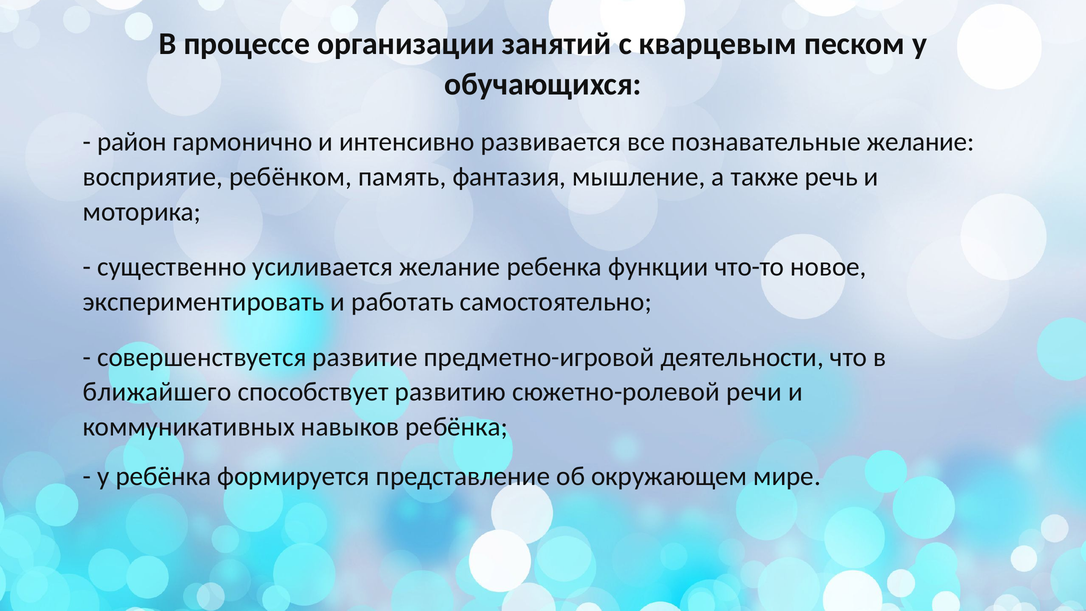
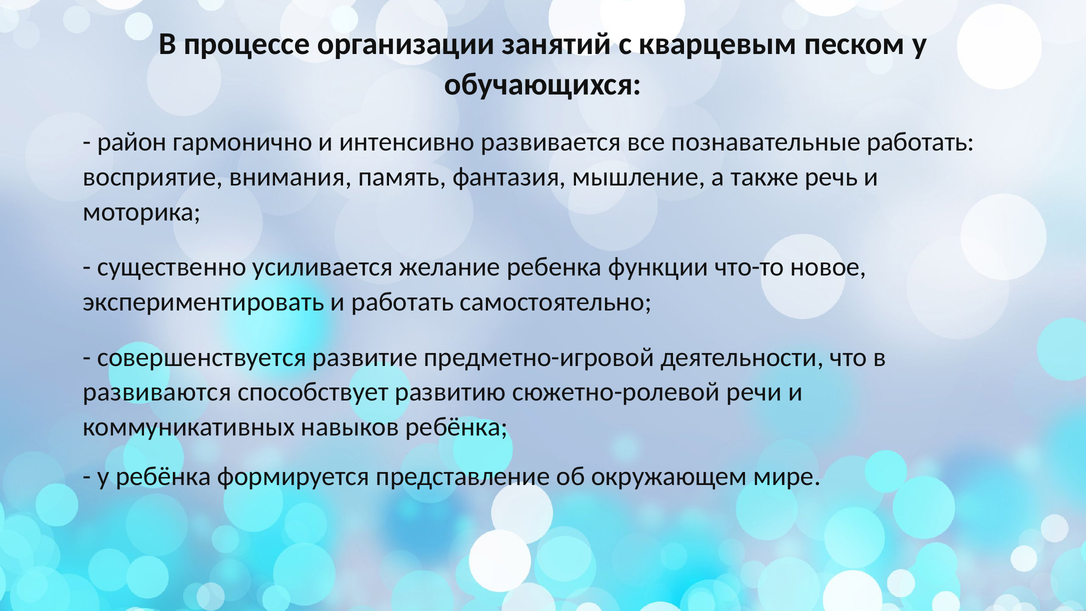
познавательные желание: желание -> работать
ребёнком: ребёнком -> внимания
ближайшего: ближайшего -> развиваются
